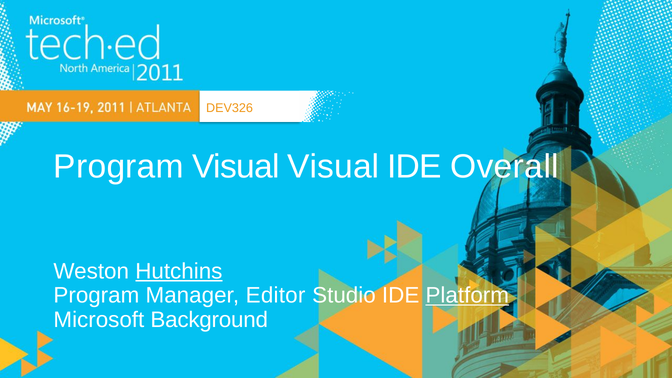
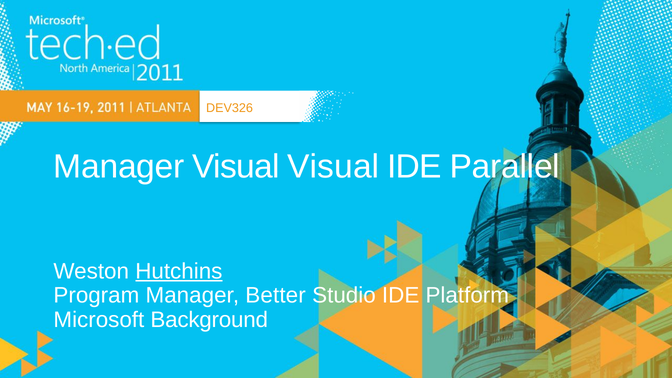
Program at (119, 167): Program -> Manager
Overall: Overall -> Parallel
Editor: Editor -> Better
Platform underline: present -> none
